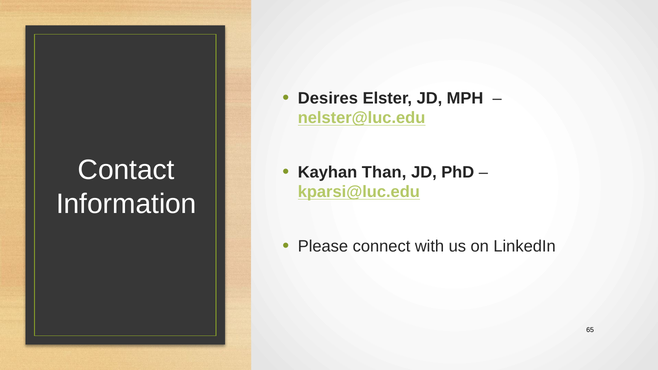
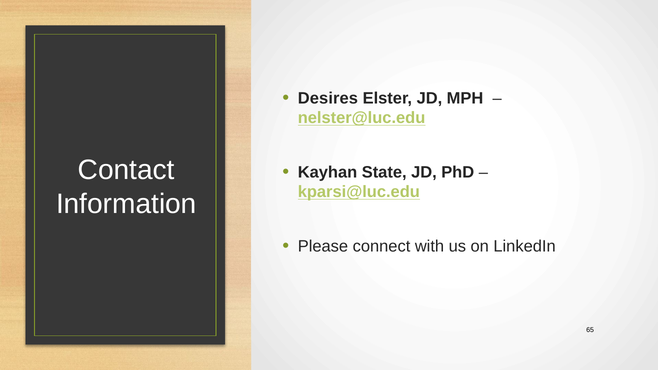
Than: Than -> State
